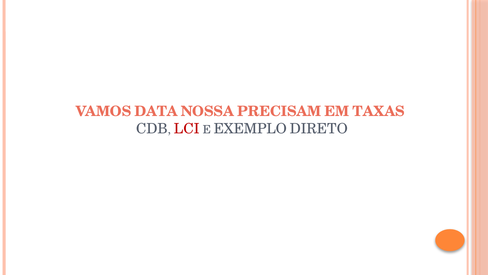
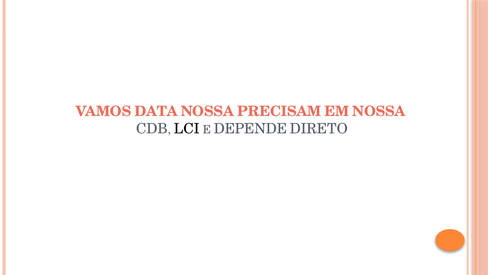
EM TAXAS: TAXAS -> NOSSA
LCI colour: red -> black
EXEMPLO: EXEMPLO -> DEPENDE
